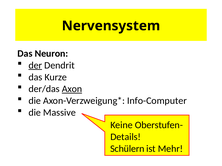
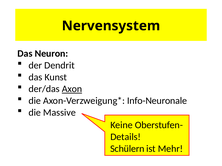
der underline: present -> none
Kurze: Kurze -> Kunst
Info-Computer: Info-Computer -> Info-Neuronale
